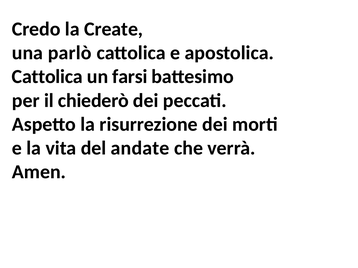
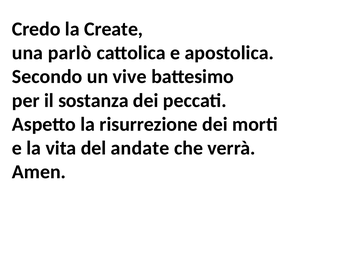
Cattolica at (47, 77): Cattolica -> Secondo
farsi: farsi -> vive
chiederò: chiederò -> sostanza
